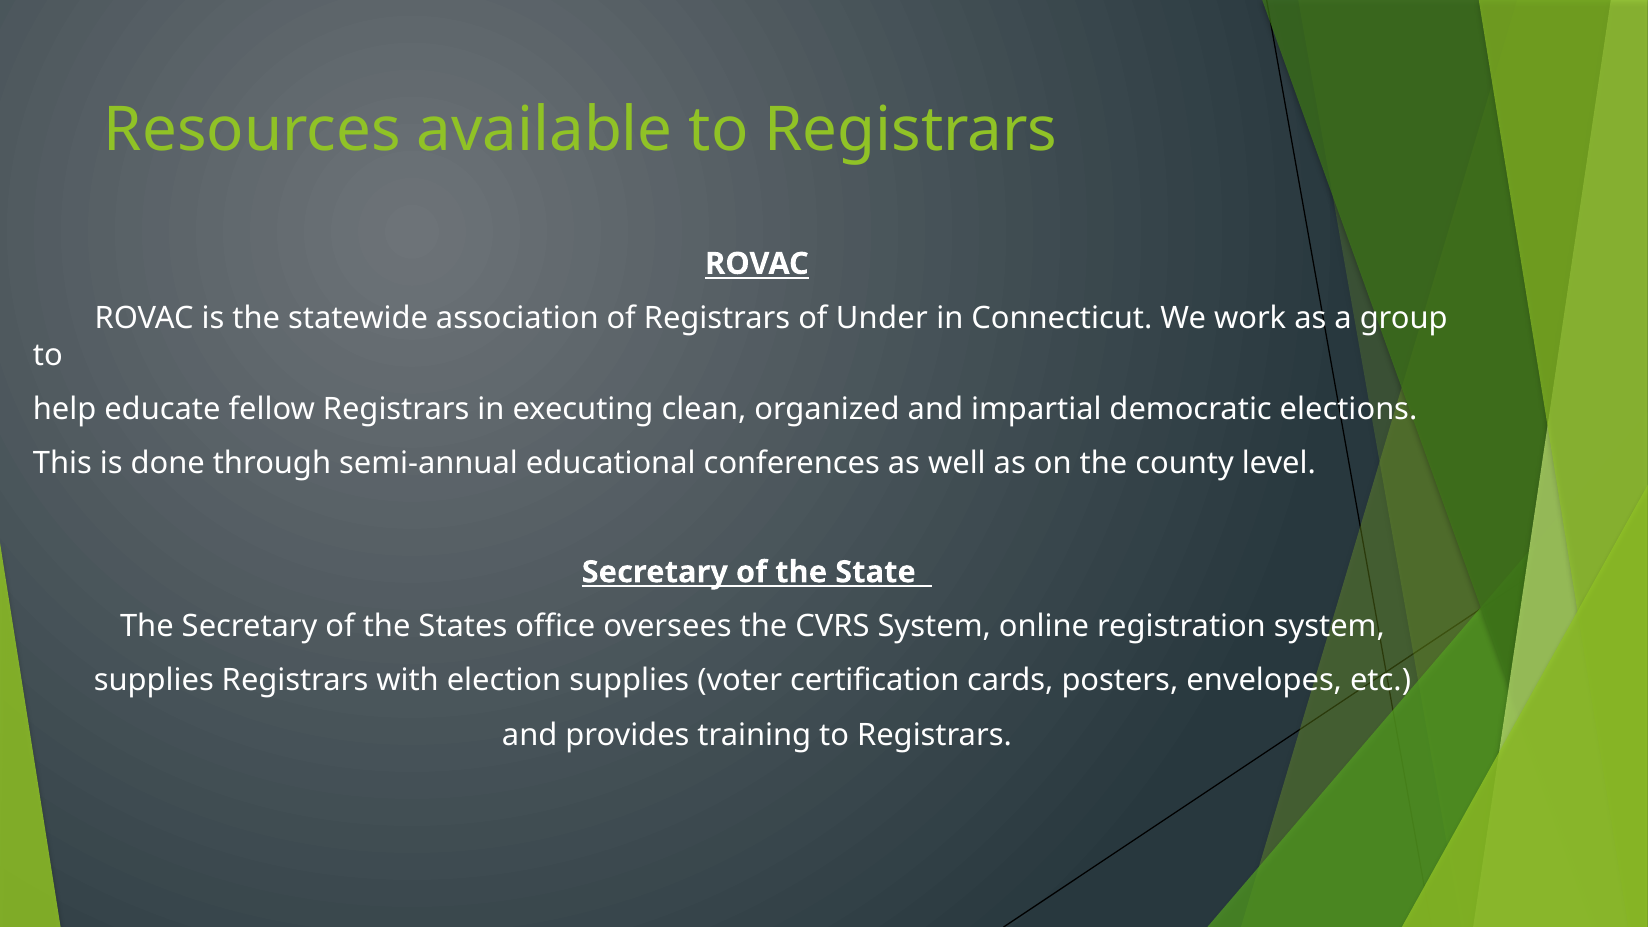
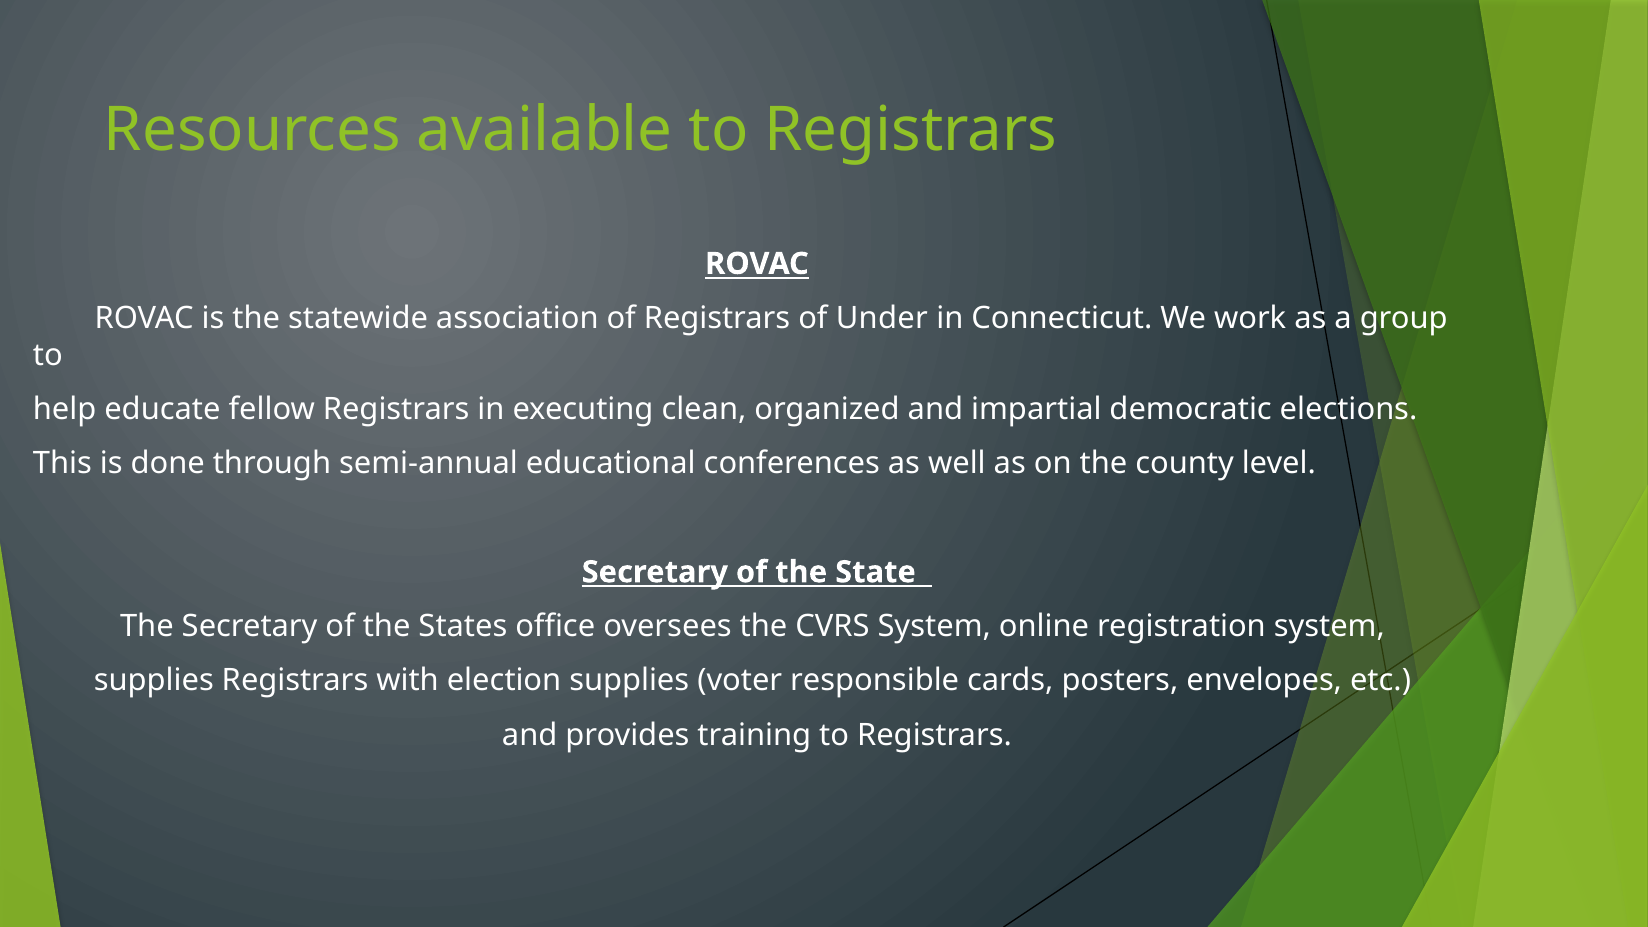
certification: certification -> responsible
